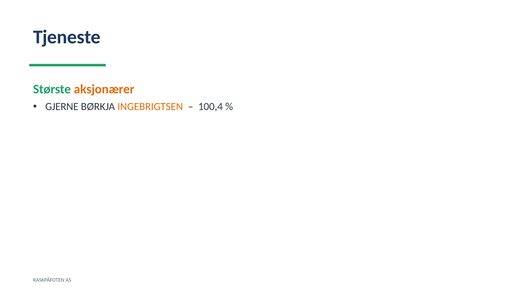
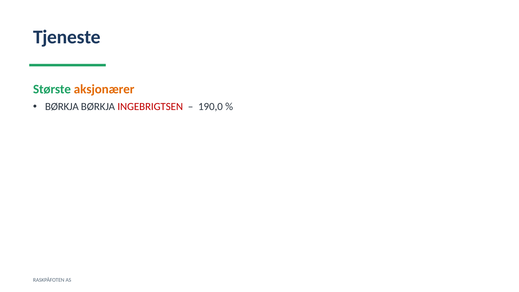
GJERNE at (62, 107): GJERNE -> BØRKJA
INGEBRIGTSEN colour: orange -> red
100,4: 100,4 -> 190,0
